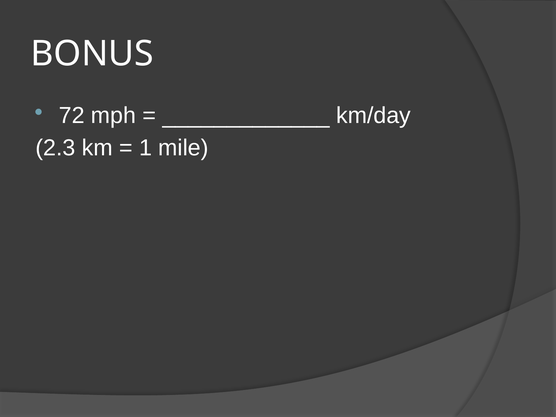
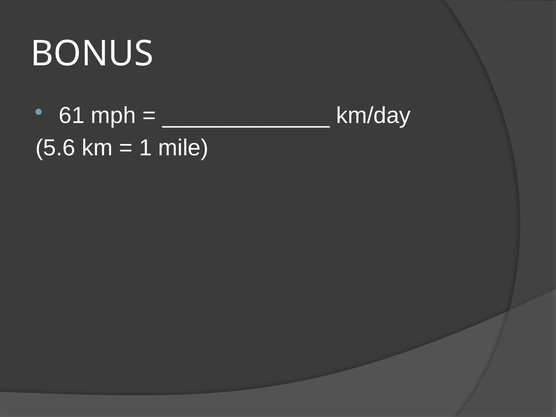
72: 72 -> 61
2.3: 2.3 -> 5.6
